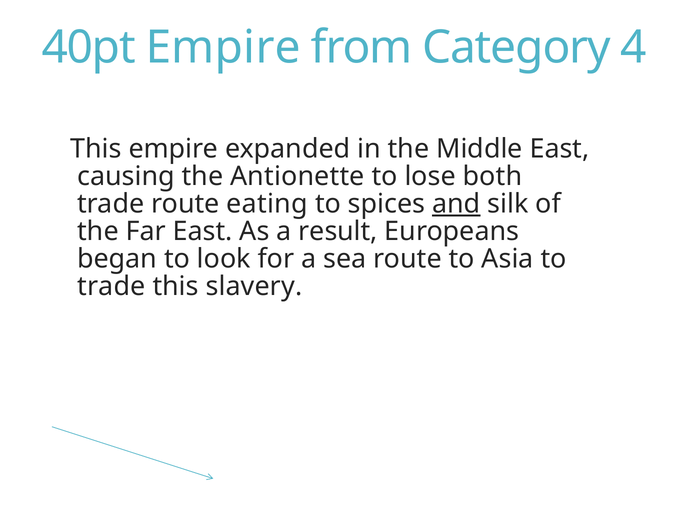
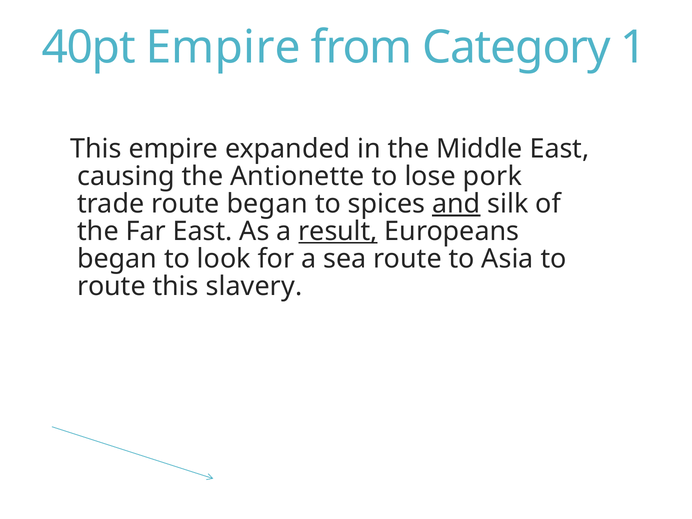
4: 4 -> 1
both: both -> pork
route eating: eating -> began
result underline: none -> present
trade at (111, 286): trade -> route
